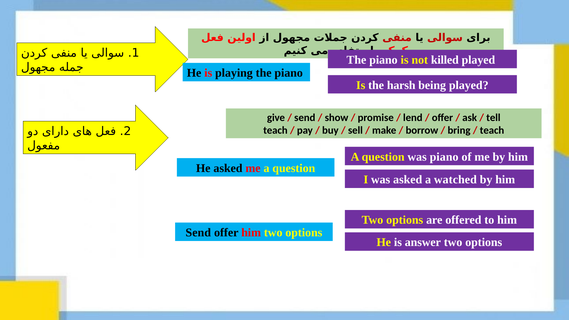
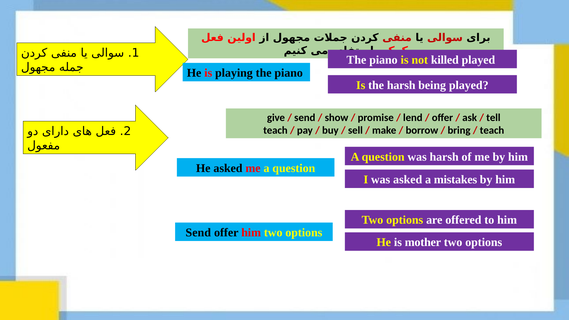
was piano: piano -> harsh
watched: watched -> mistakes
answer: answer -> mother
